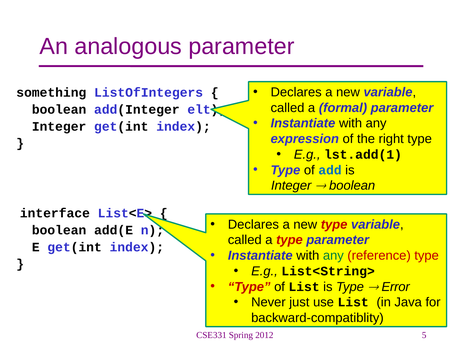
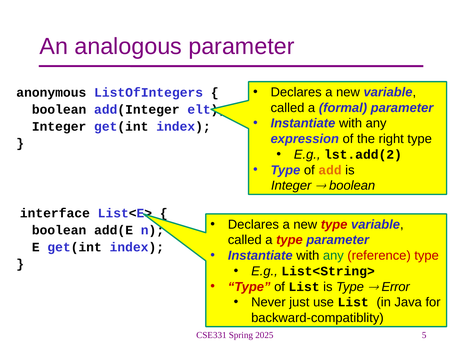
something: something -> anonymous
lst.add(1: lst.add(1 -> lst.add(2
add colour: blue -> orange
2012: 2012 -> 2025
